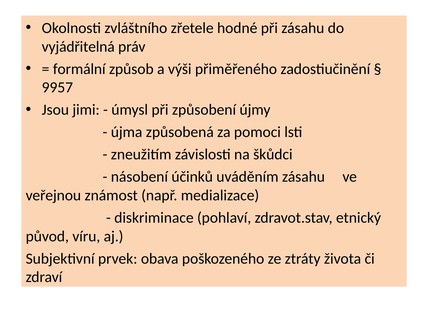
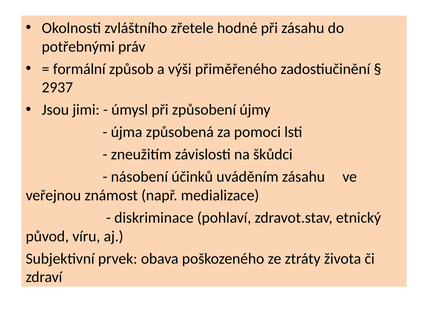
vyjádřitelná: vyjádřitelná -> potřebnými
9957: 9957 -> 2937
